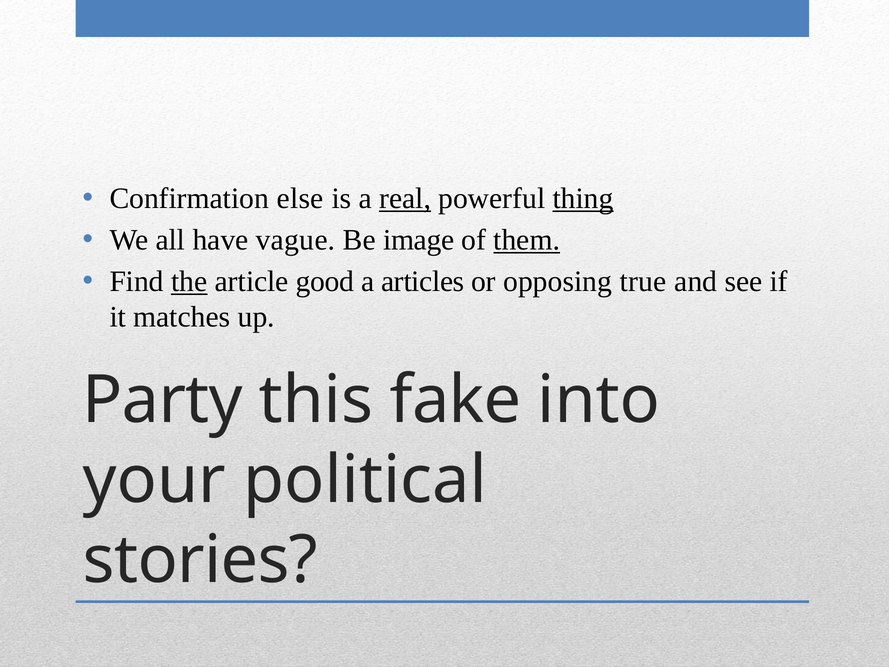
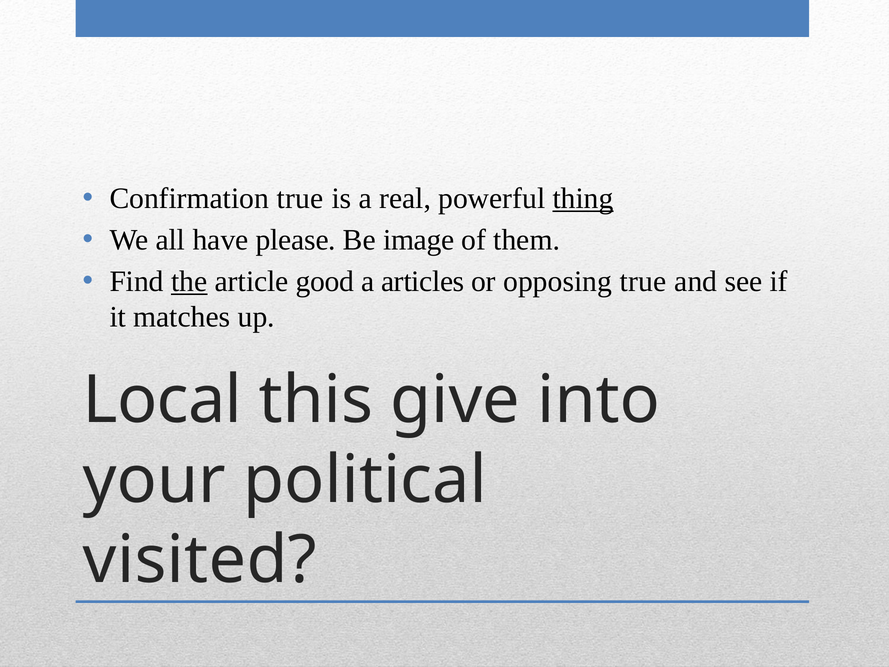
Confirmation else: else -> true
real underline: present -> none
vague: vague -> please
them underline: present -> none
Party: Party -> Local
fake: fake -> give
stories: stories -> visited
